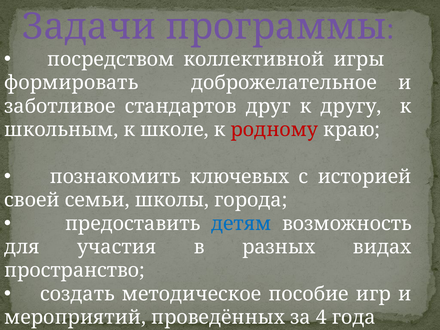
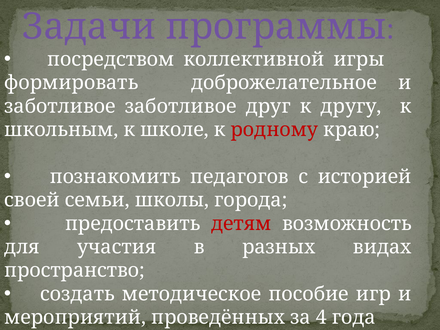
заботливое стандартов: стандартов -> заботливое
ключевых: ключевых -> педагогов
детям colour: blue -> red
